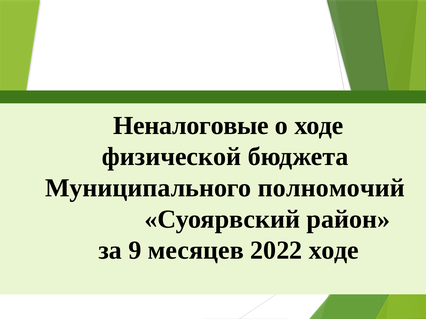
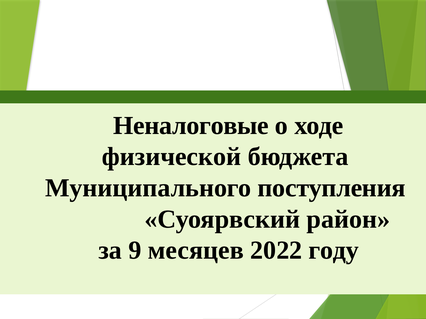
полномочий: полномочий -> поступления
2022 ходе: ходе -> году
